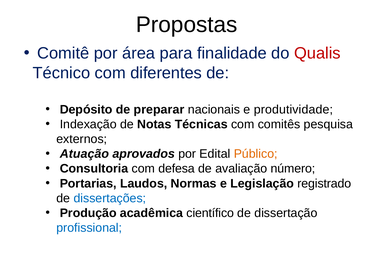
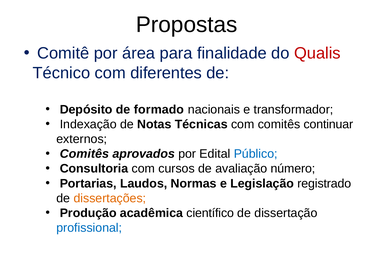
preparar: preparar -> formado
produtividade: produtividade -> transformador
pesquisa: pesquisa -> continuar
Atuação at (84, 154): Atuação -> Comitês
Público colour: orange -> blue
defesa: defesa -> cursos
dissertações colour: blue -> orange
